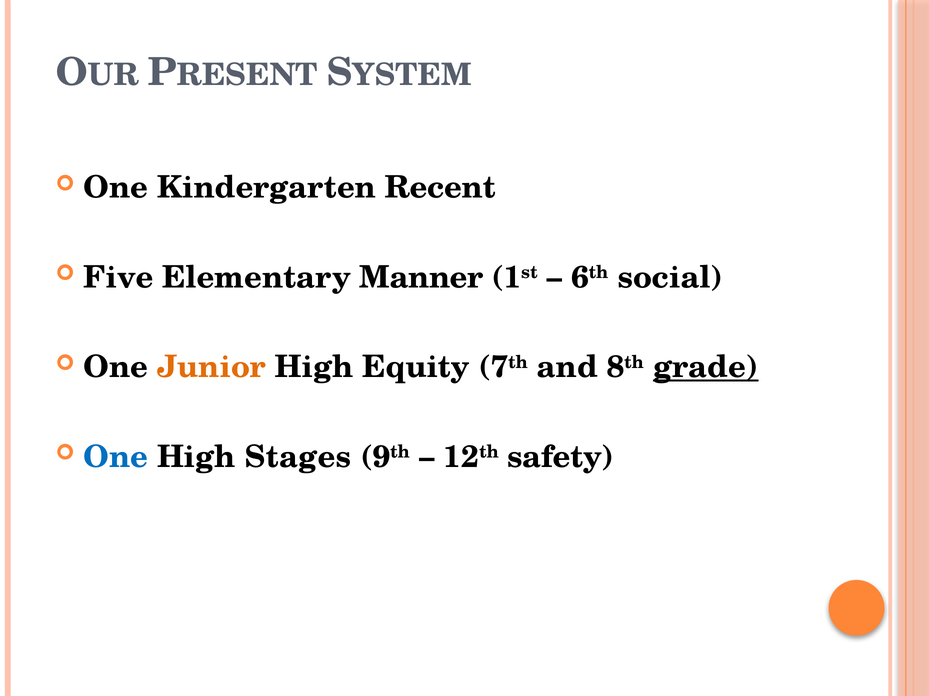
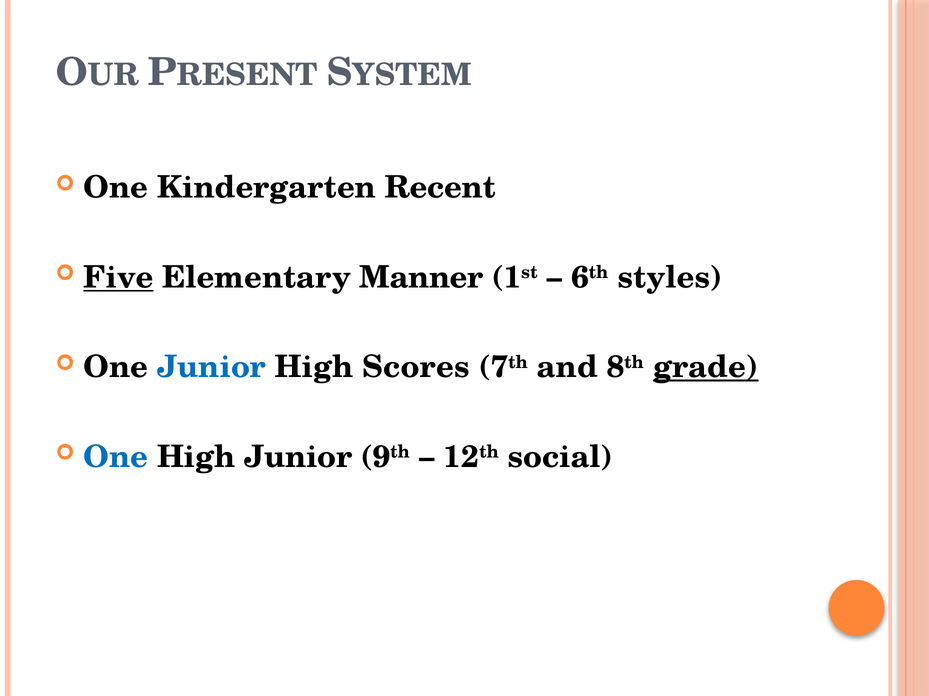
Five underline: none -> present
social: social -> styles
Junior at (212, 368) colour: orange -> blue
Equity: Equity -> Scores
High Stages: Stages -> Junior
safety: safety -> social
